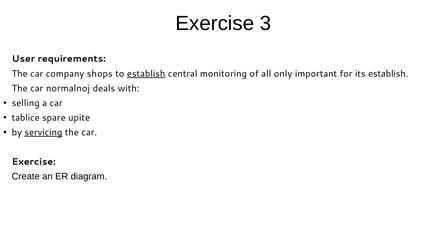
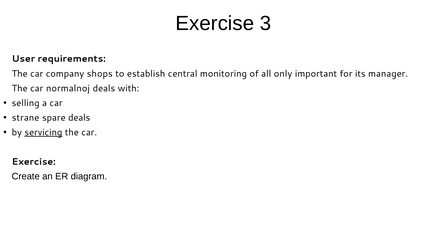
establish at (146, 74) underline: present -> none
its establish: establish -> manager
tablice: tablice -> strane
spare upite: upite -> deals
